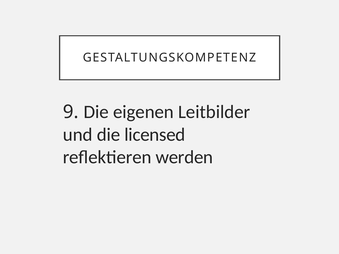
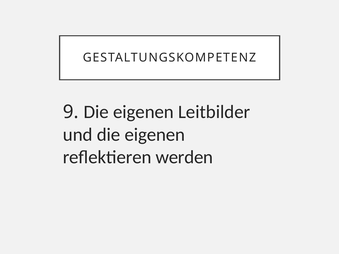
und die licensed: licensed -> eigenen
